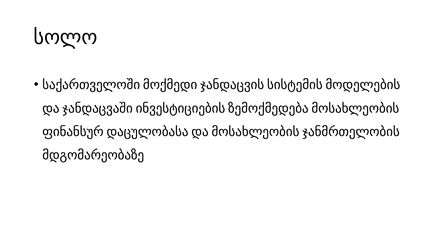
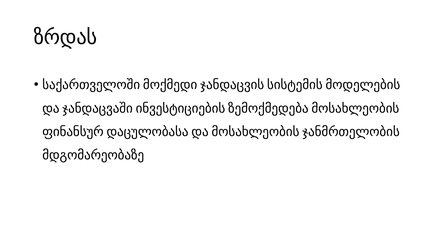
სოლო: სოლო -> ზრდას
